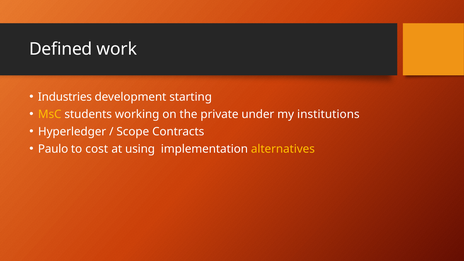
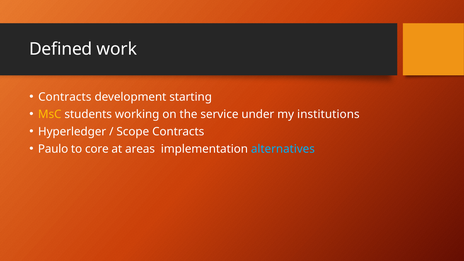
Industries at (65, 97): Industries -> Contracts
private: private -> service
cost: cost -> core
using: using -> areas
alternatives colour: yellow -> light blue
